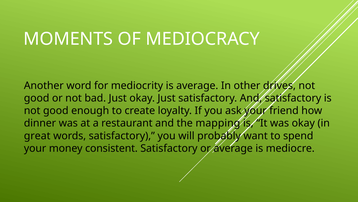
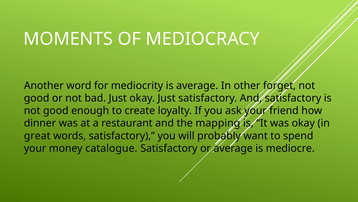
drives: drives -> forget
consistent: consistent -> catalogue
